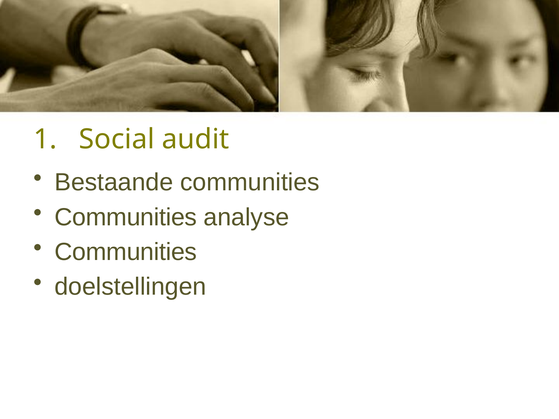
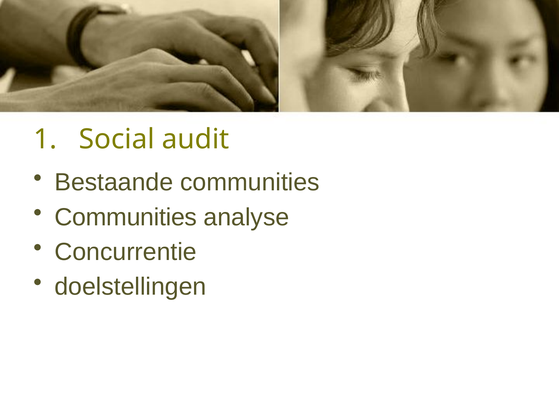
Communities at (126, 252): Communities -> Concurrentie
